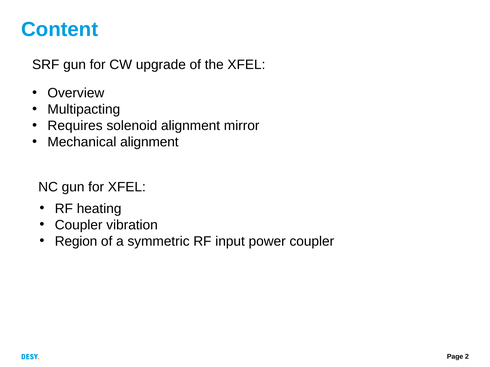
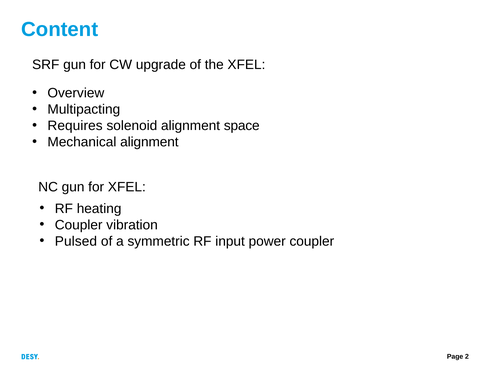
mirror: mirror -> space
Region: Region -> Pulsed
